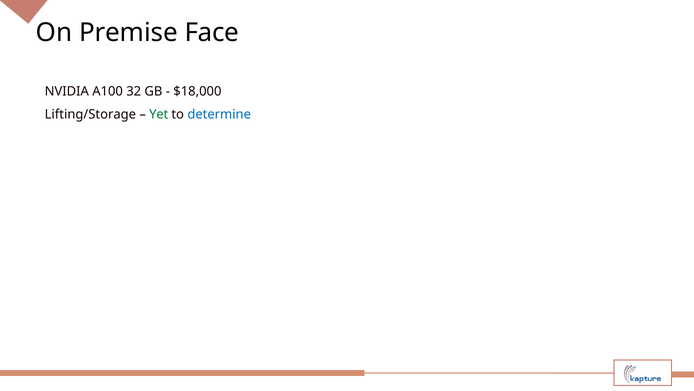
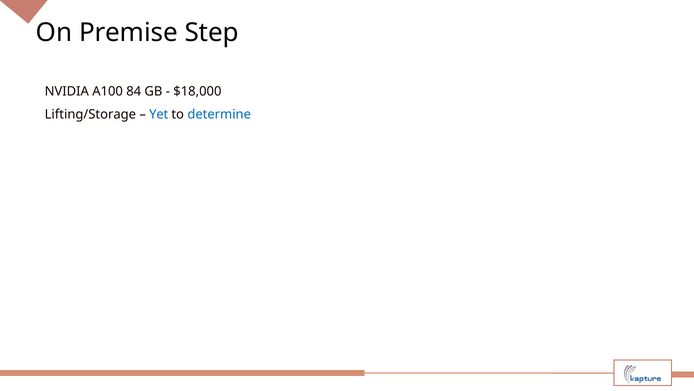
Face: Face -> Step
32: 32 -> 84
Yet colour: green -> blue
